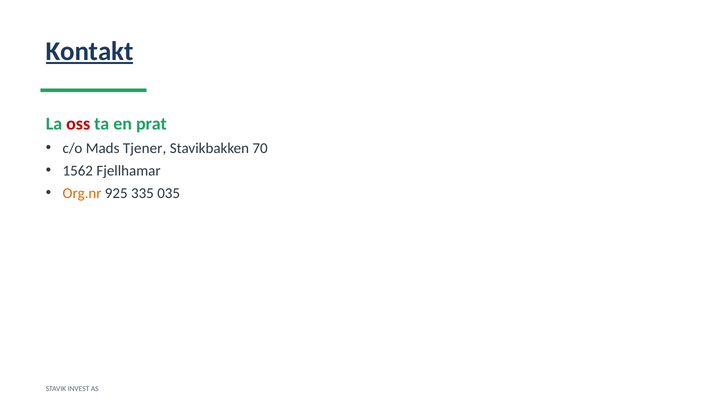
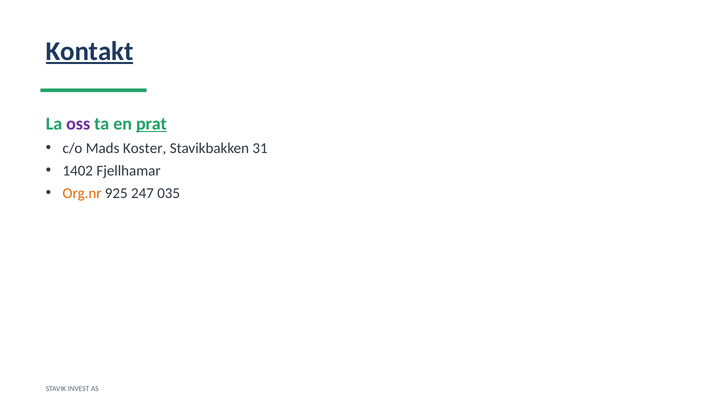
oss colour: red -> purple
prat underline: none -> present
Tjener: Tjener -> Koster
70: 70 -> 31
1562: 1562 -> 1402
335: 335 -> 247
